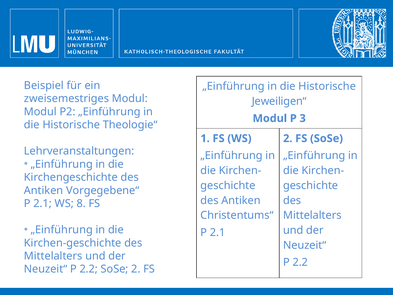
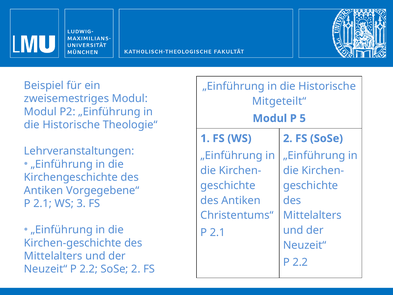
Jeweiligen“: Jeweiligen“ -> Mitgeteilt“
3: 3 -> 5
8: 8 -> 3
